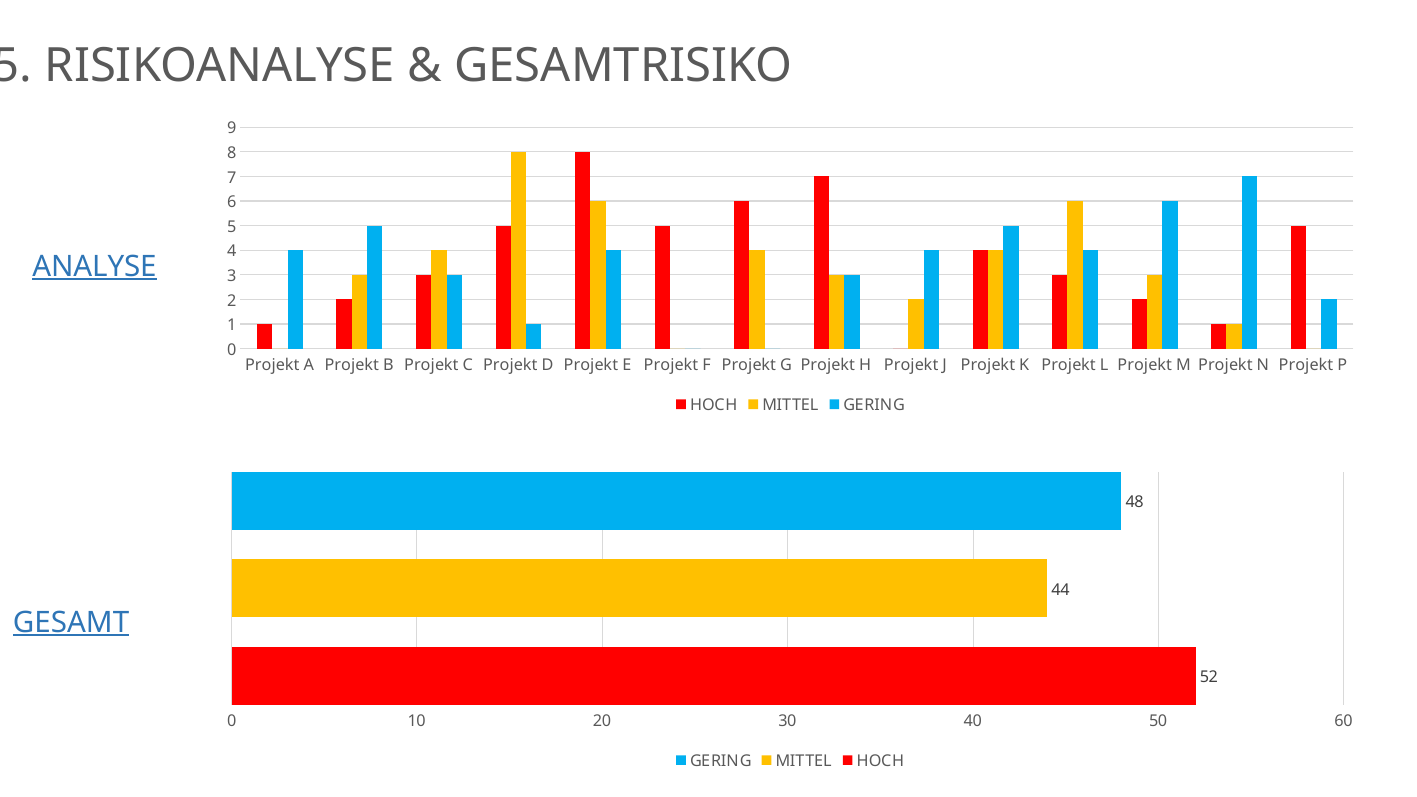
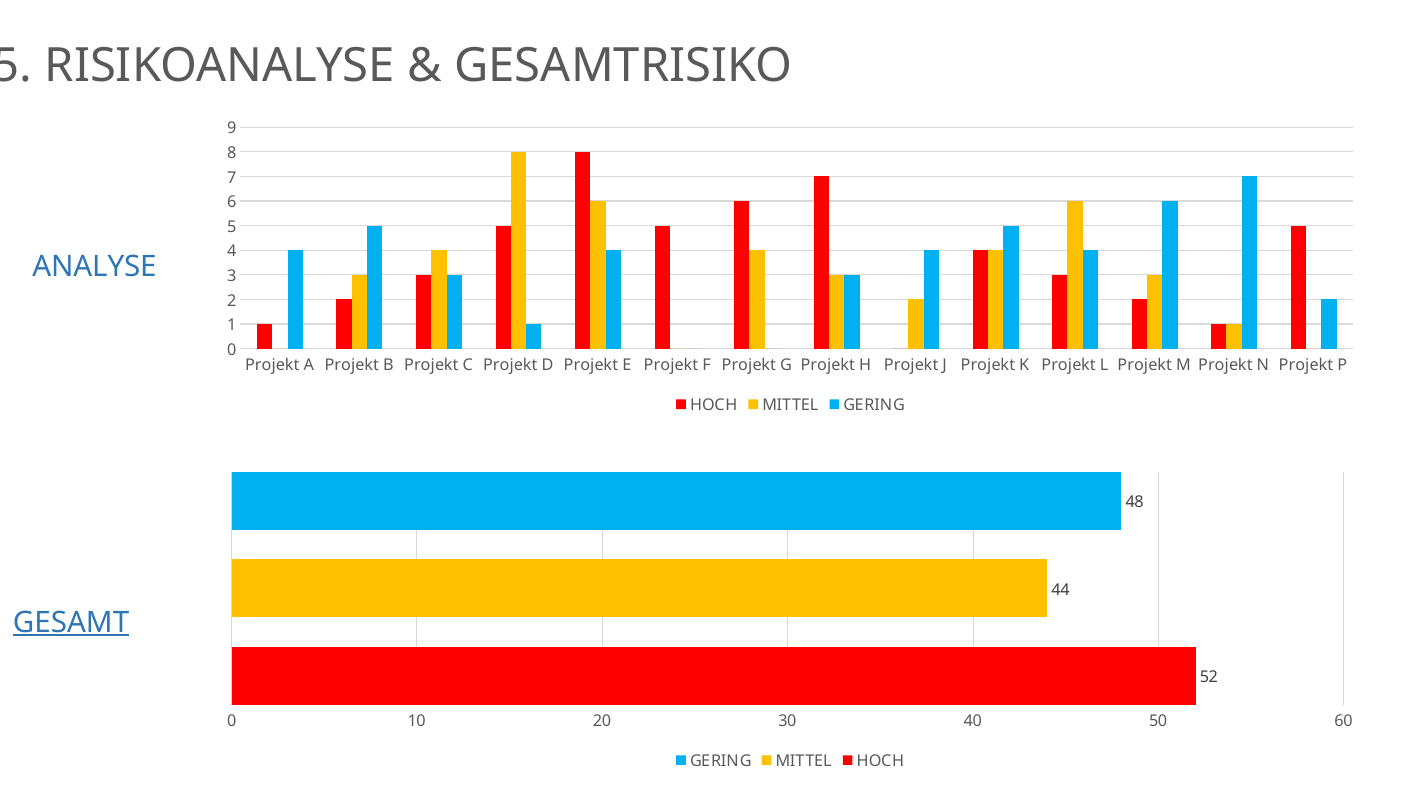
ANALYSE underline: present -> none
